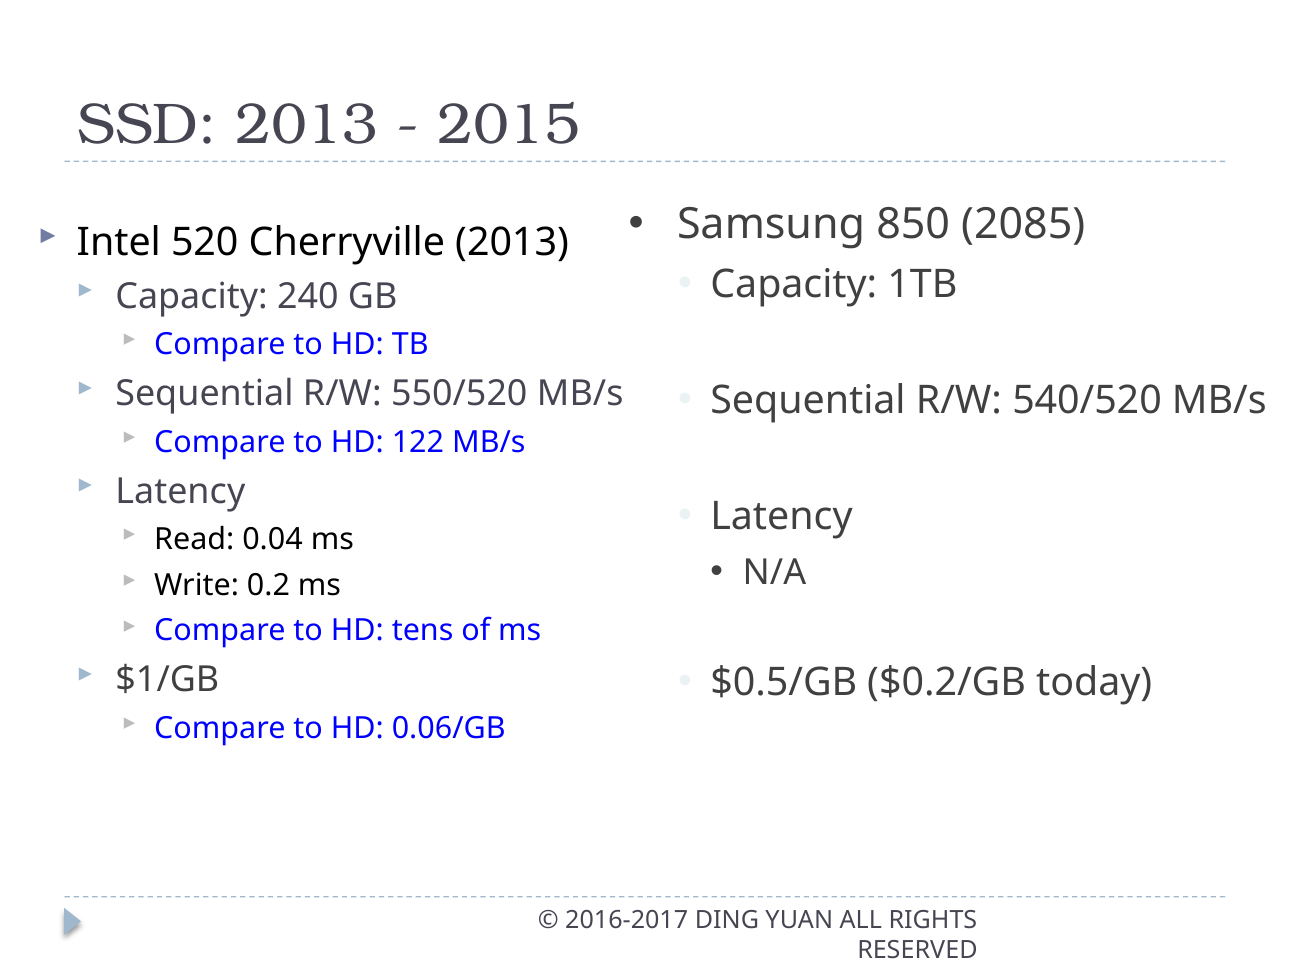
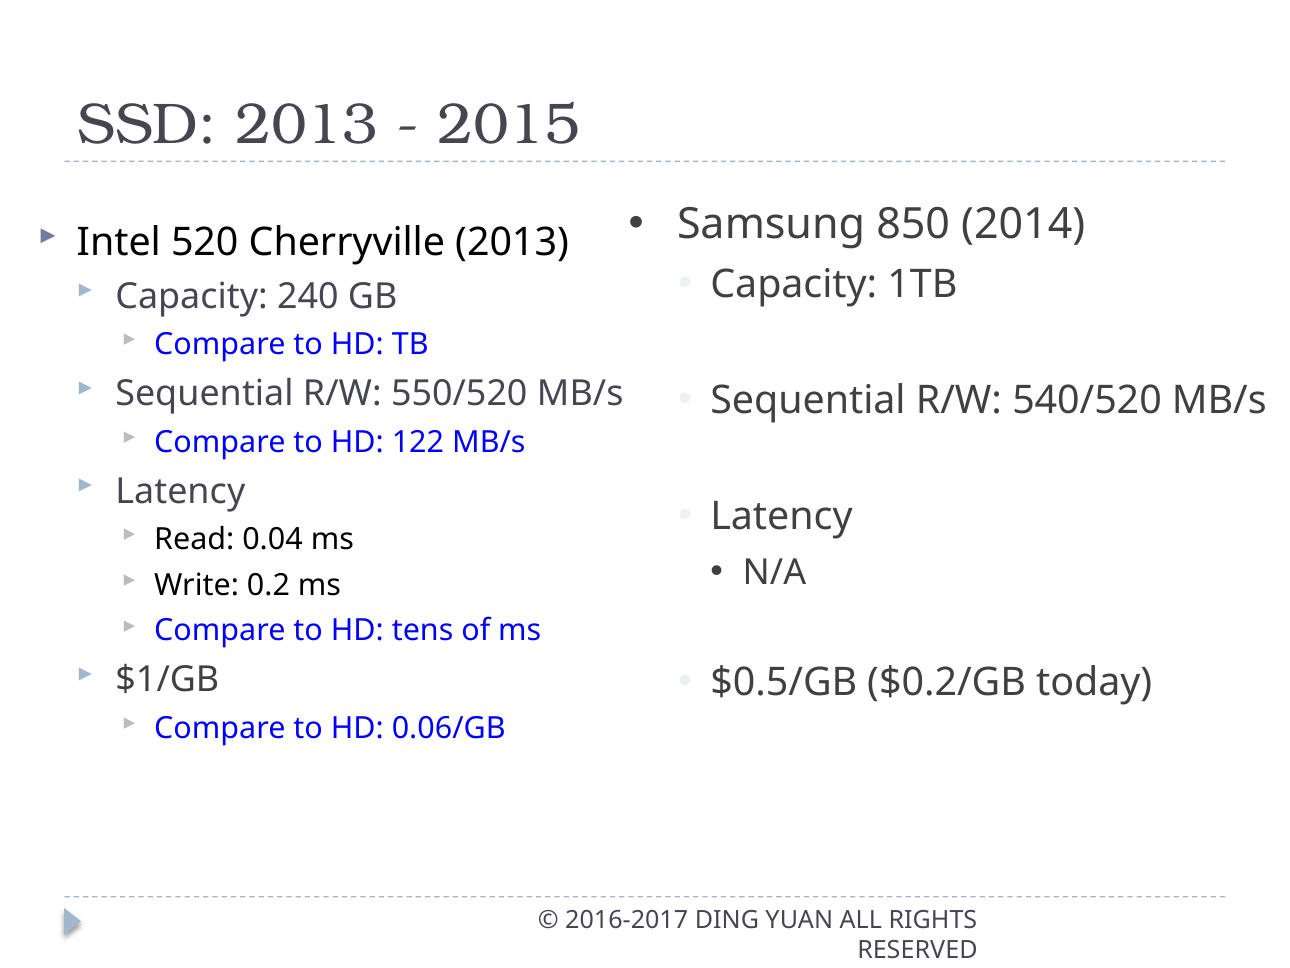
2085: 2085 -> 2014
